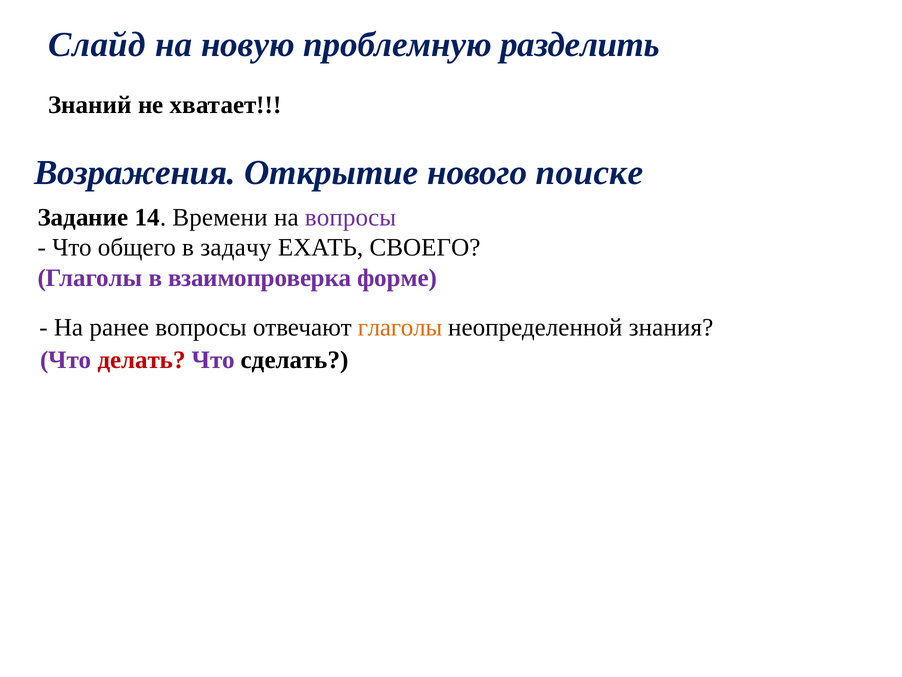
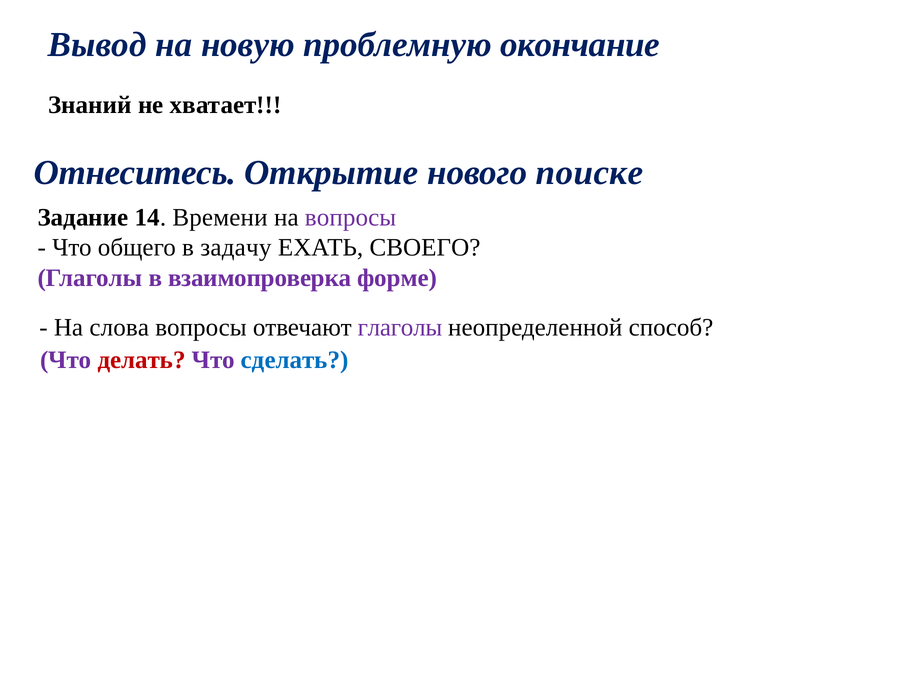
Слайд: Слайд -> Вывод
разделить: разделить -> окончание
Возражения: Возражения -> Отнеситесь
ранее: ранее -> слова
глаголы at (400, 327) colour: orange -> purple
знания: знания -> способ
сделать colour: black -> blue
